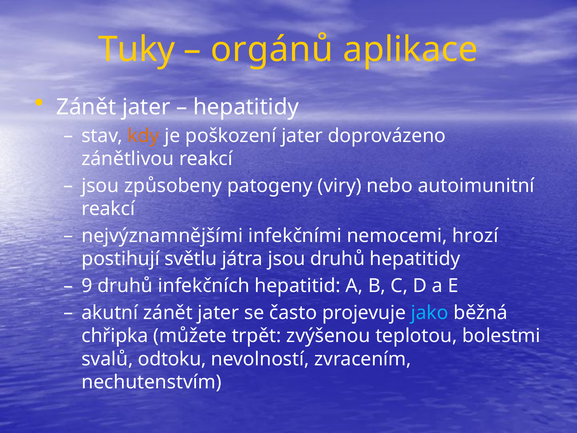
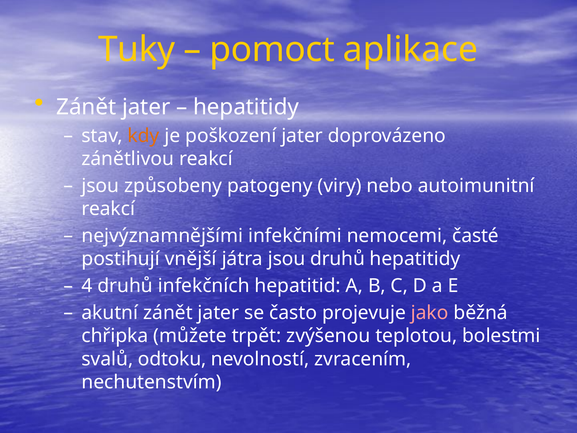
orgánů: orgánů -> pomoct
hrozí: hrozí -> časté
světlu: světlu -> vnější
9: 9 -> 4
jako colour: light blue -> pink
